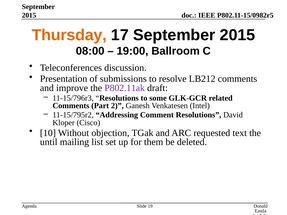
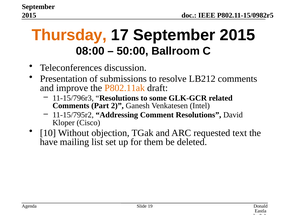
19:00: 19:00 -> 50:00
P802.11ak colour: purple -> orange
until: until -> have
